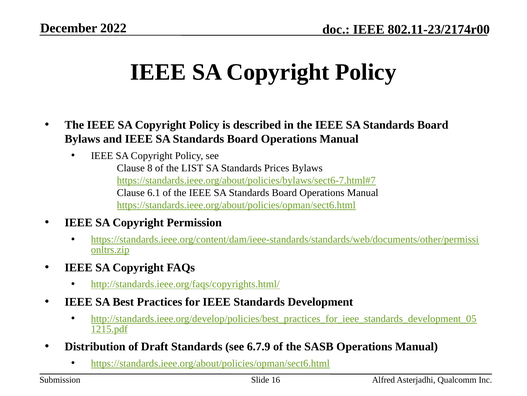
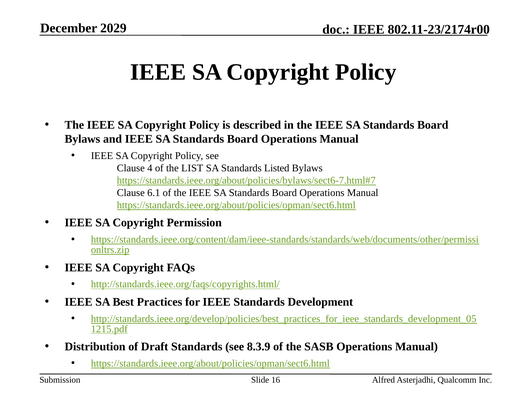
2022: 2022 -> 2029
8: 8 -> 4
Prices: Prices -> Listed
6.7.9: 6.7.9 -> 8.3.9
